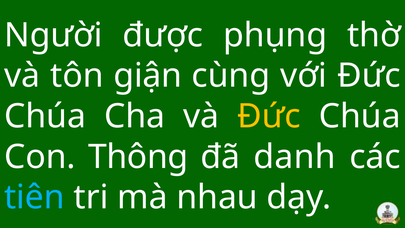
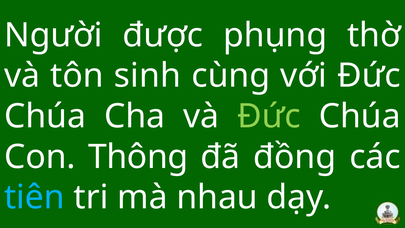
giận: giận -> sinh
Đức at (269, 116) colour: yellow -> light green
danh: danh -> đồng
